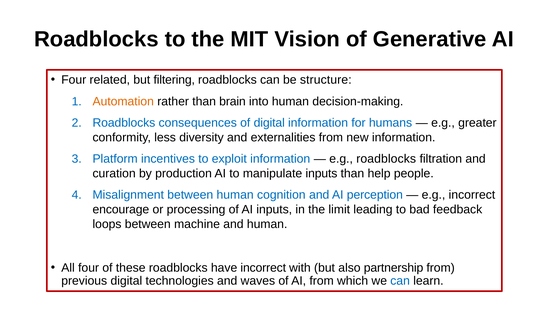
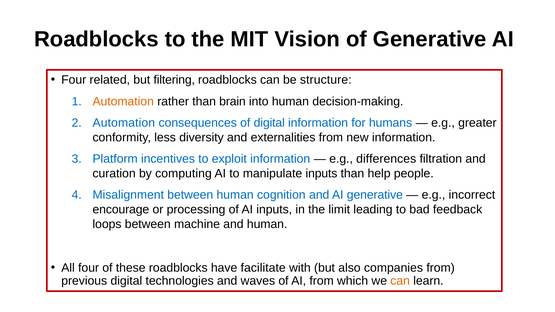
Roadblocks at (124, 123): Roadblocks -> Automation
e.g roadblocks: roadblocks -> differences
production: production -> computing
AI perception: perception -> generative
have incorrect: incorrect -> facilitate
partnership: partnership -> companies
can at (400, 281) colour: blue -> orange
